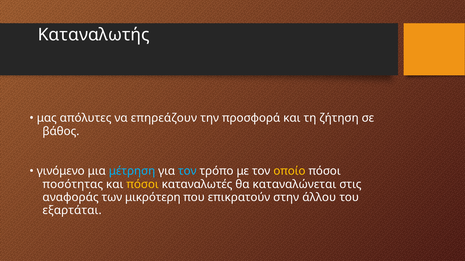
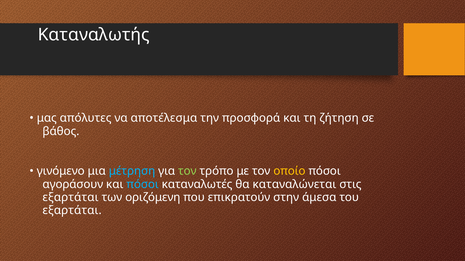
επηρεάζουν: επηρεάζουν -> αποτέλεσμα
τον at (187, 171) colour: light blue -> light green
ποσότητας: ποσότητας -> αγοράσουν
πόσοι at (143, 185) colour: yellow -> light blue
αναφοράς at (71, 198): αναφοράς -> εξαρτάται
μικρότερη: μικρότερη -> οριζόμενη
άλλου: άλλου -> άμεσα
